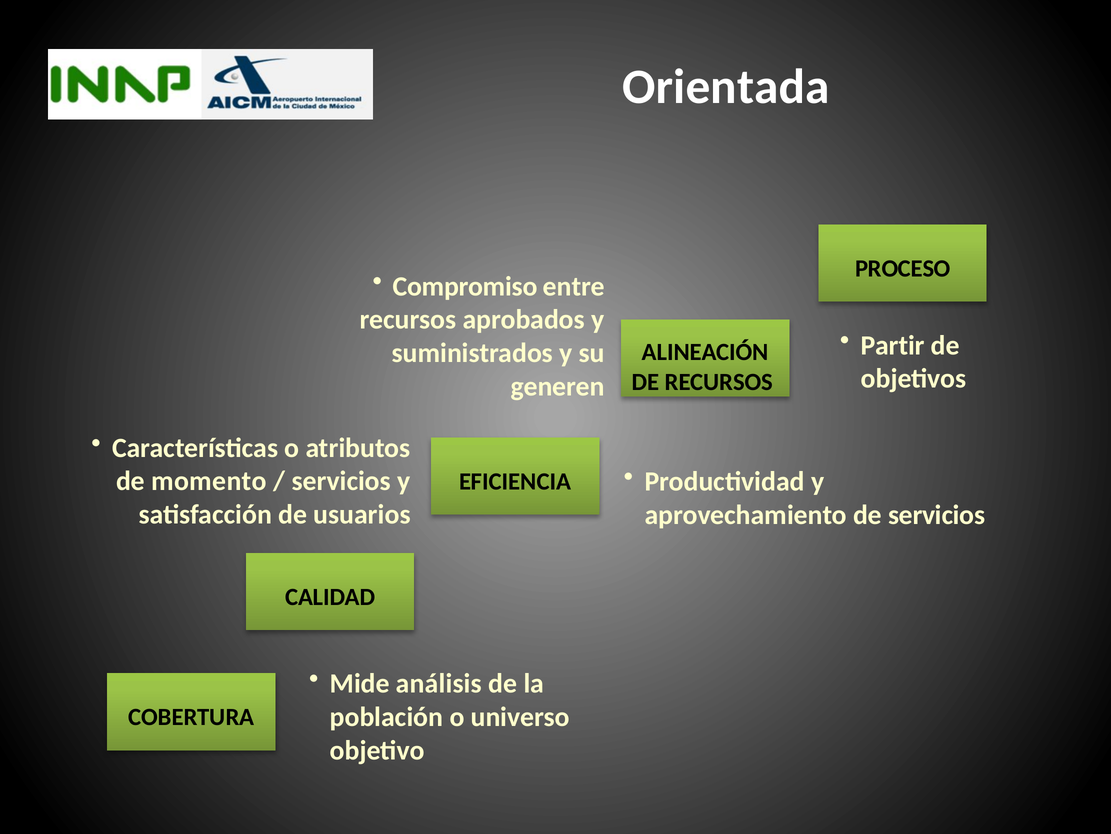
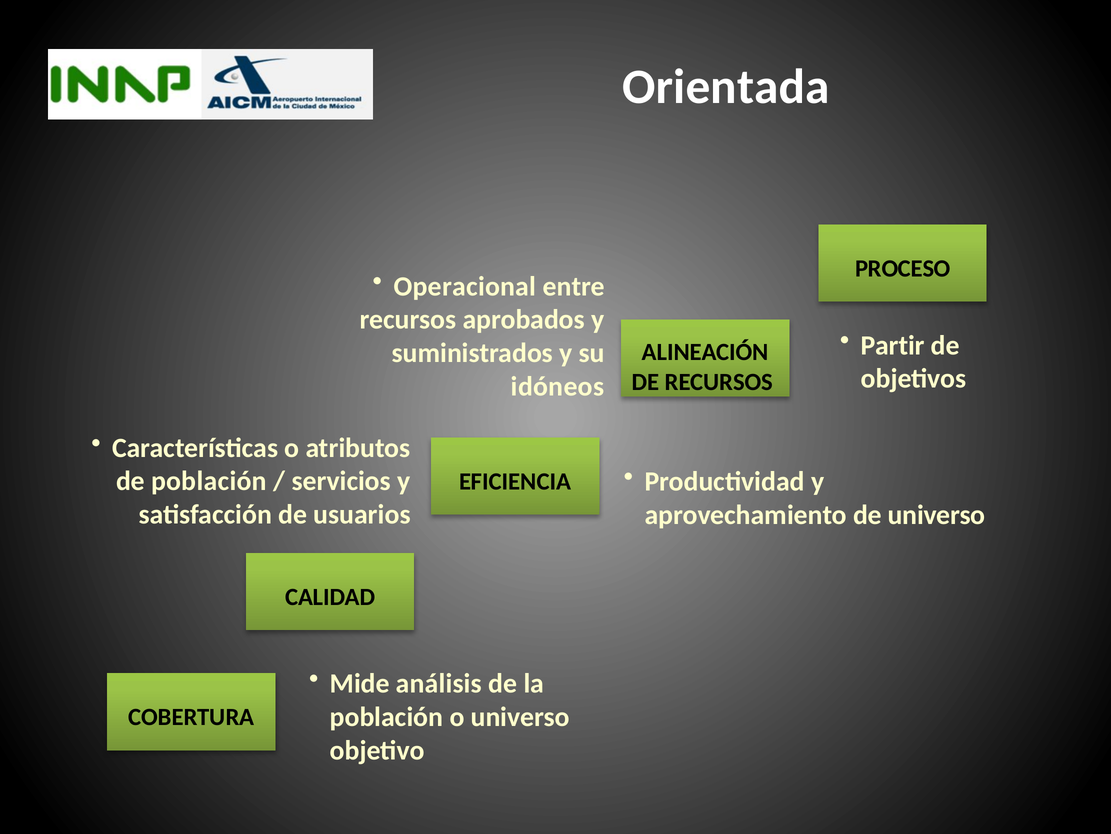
Compromiso: Compromiso -> Operacional
generen: generen -> idóneos
de momento: momento -> población
de servicios: servicios -> universo
